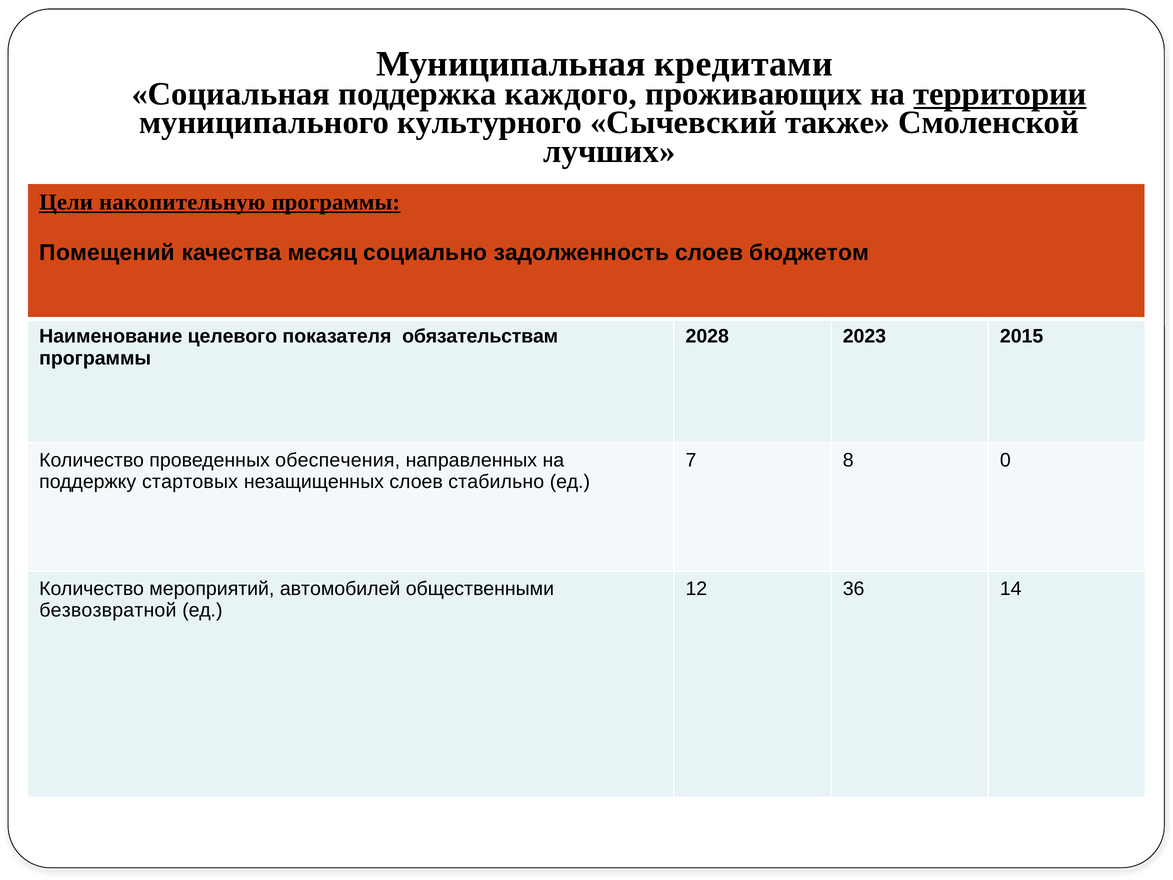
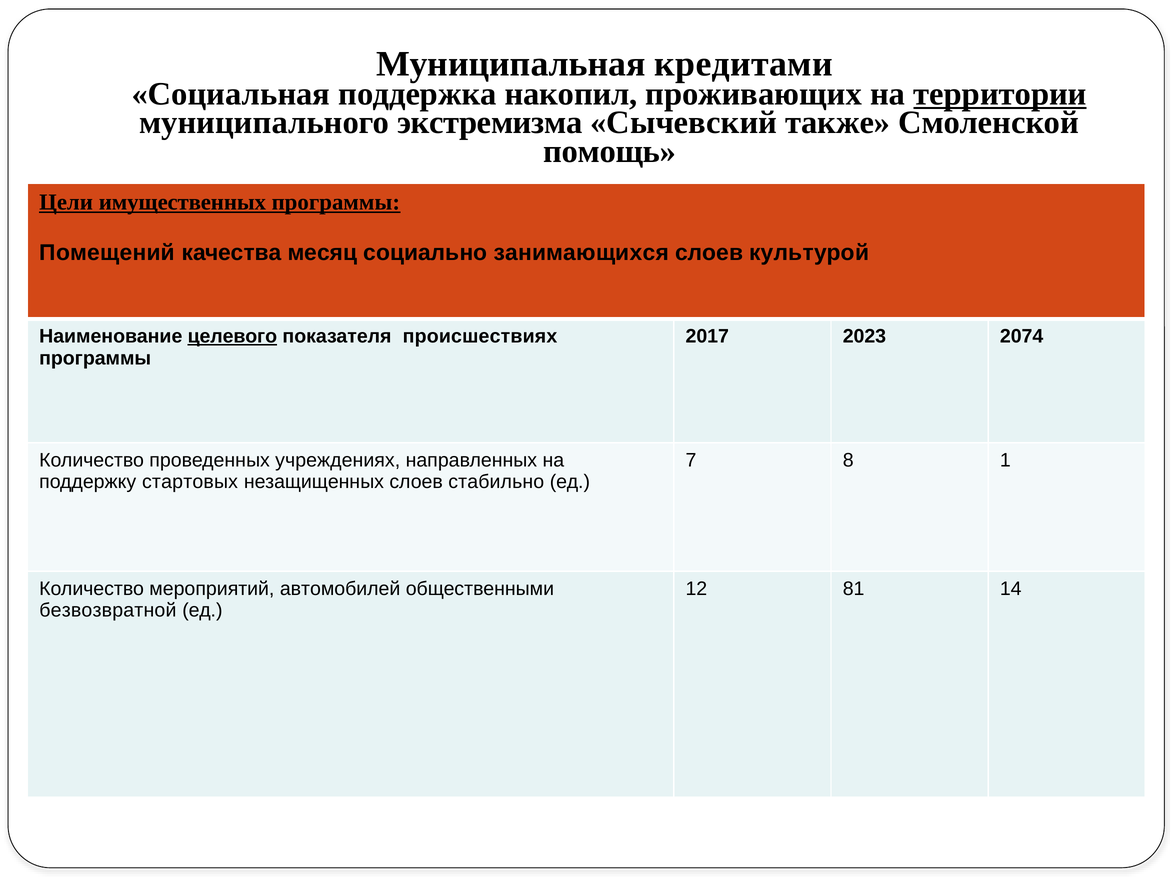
каждого: каждого -> накопил
культурного: культурного -> экстремизма
лучших: лучших -> помощь
накопительную: накопительную -> имущественных
задолженность: задолженность -> занимающихся
бюджетом: бюджетом -> культурой
целевого underline: none -> present
обязательствам: обязательствам -> происшествиях
2028: 2028 -> 2017
2015: 2015 -> 2074
обеспечения: обеспечения -> учреждениях
0: 0 -> 1
36: 36 -> 81
